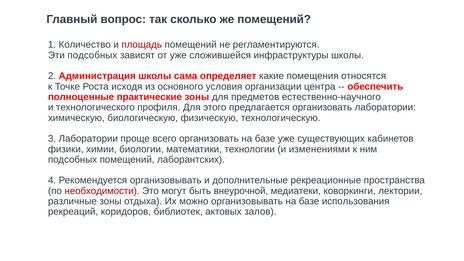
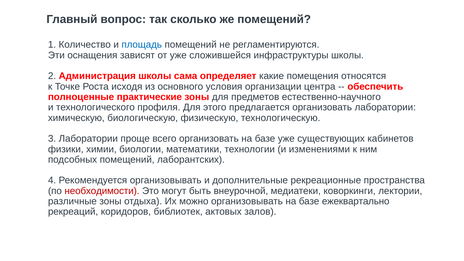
площадь colour: red -> blue
Эти подсобных: подсобных -> оснащения
использования: использования -> ежеквартально
